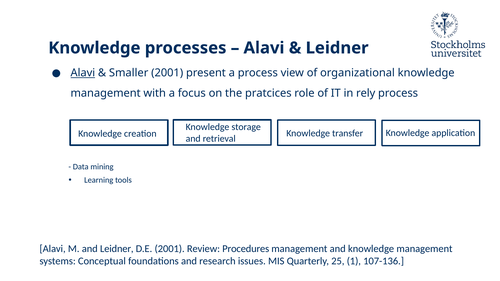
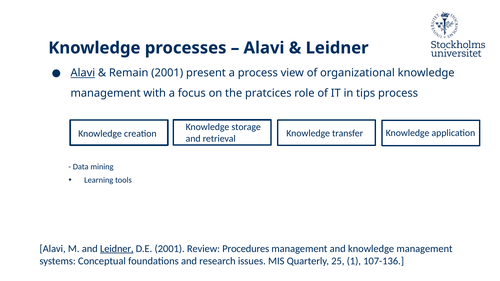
Smaller: Smaller -> Remain
rely: rely -> tips
Leidner at (117, 249) underline: none -> present
